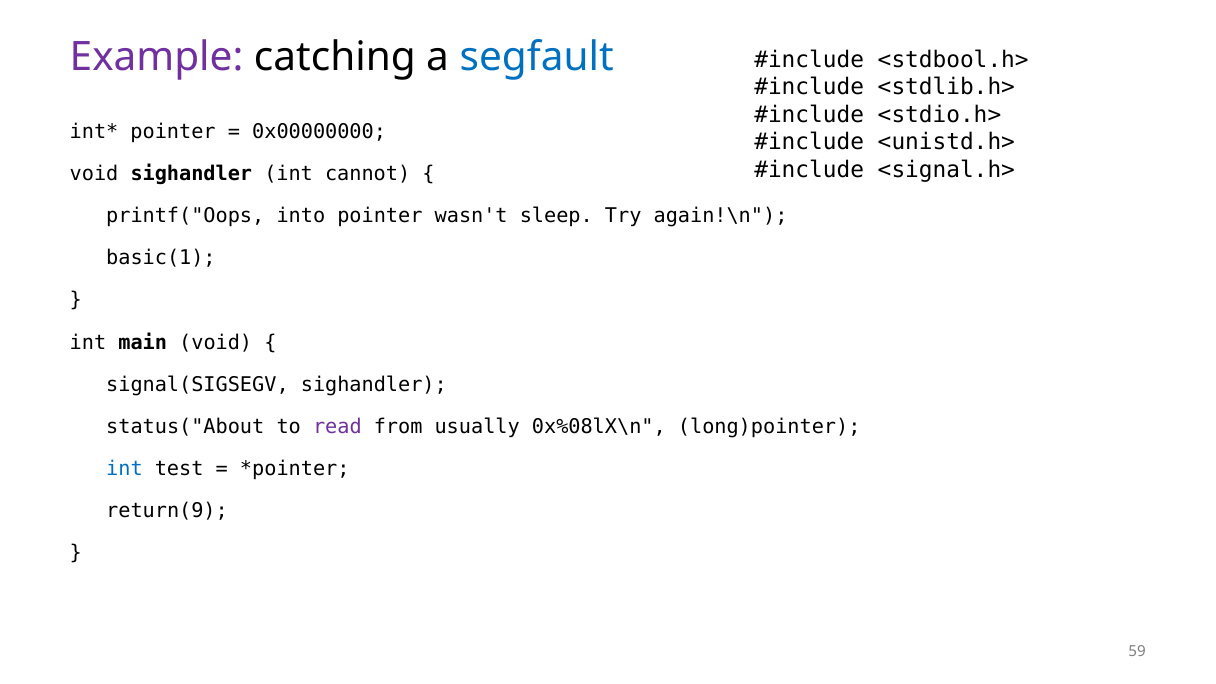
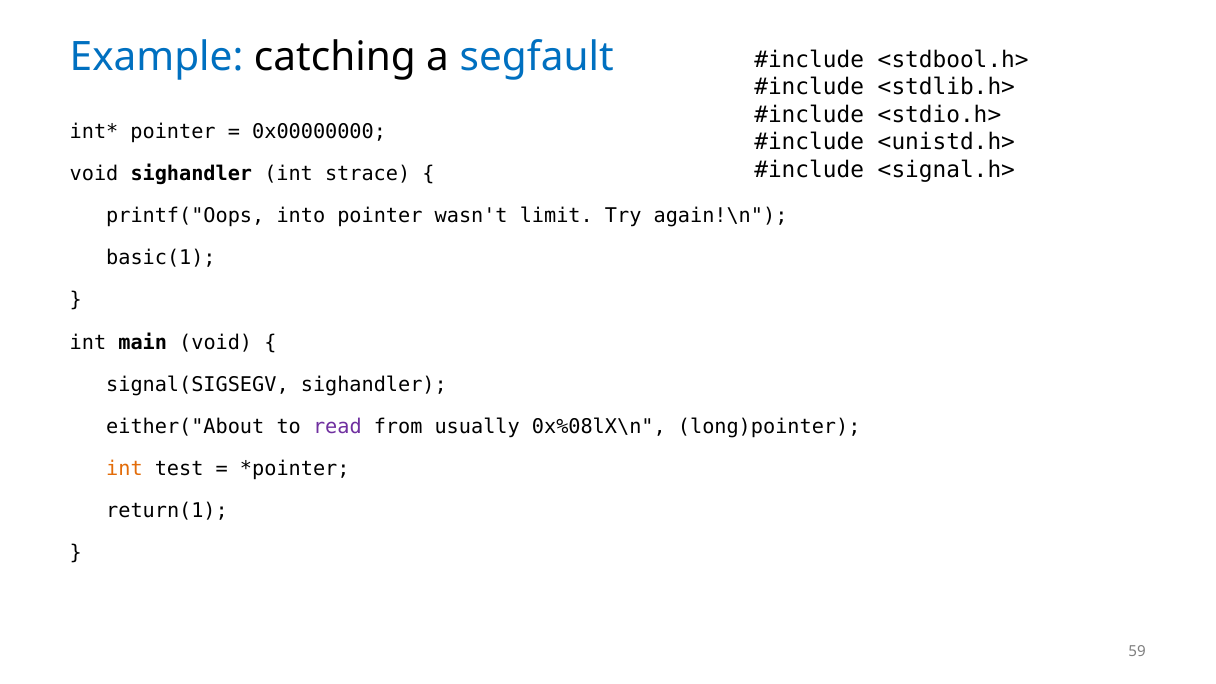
Example colour: purple -> blue
cannot: cannot -> strace
sleep: sleep -> limit
status("About: status("About -> either("About
int at (124, 468) colour: blue -> orange
return(9: return(9 -> return(1
